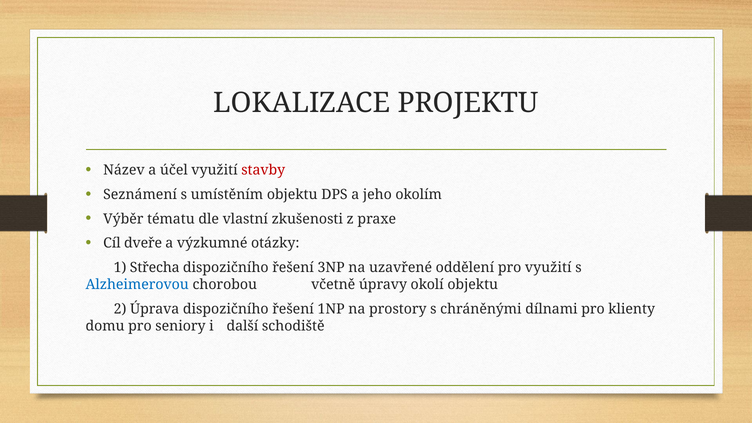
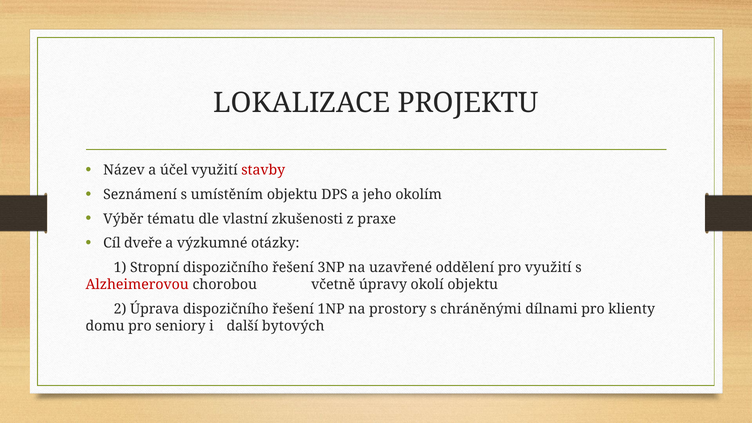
Střecha: Střecha -> Stropní
Alzheimerovou colour: blue -> red
schodiště: schodiště -> bytových
